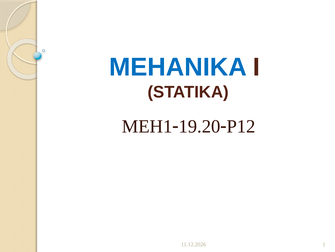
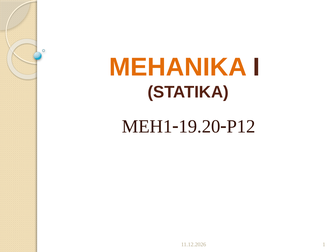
MEHANIKA colour: blue -> orange
